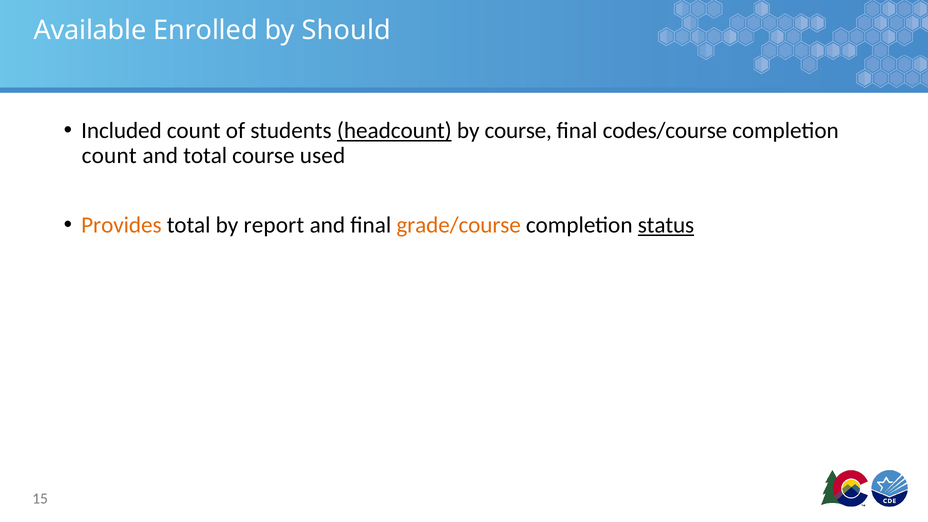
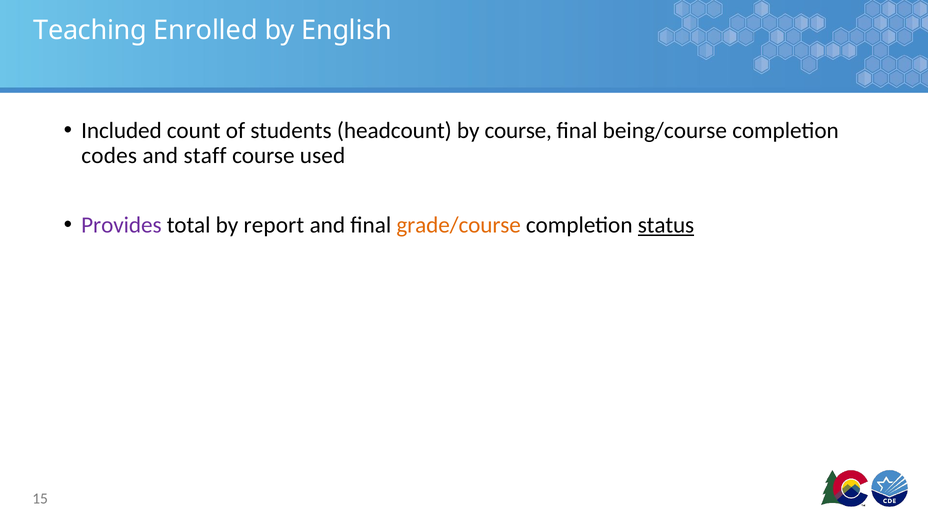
Available: Available -> Teaching
Should: Should -> English
headcount underline: present -> none
codes/course: codes/course -> being/course
count at (109, 156): count -> codes
and total: total -> staff
Provides colour: orange -> purple
